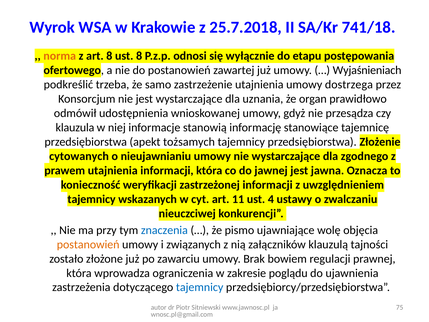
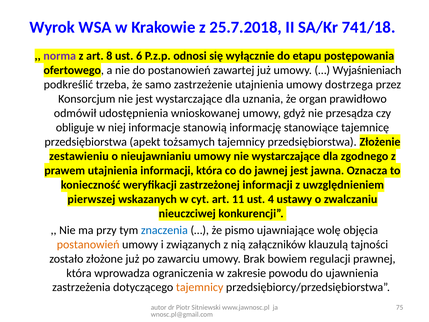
norma colour: orange -> purple
ust 8: 8 -> 6
klauzula: klauzula -> obliguje
cytowanych: cytowanych -> zestawieniu
tajemnicy at (92, 199): tajemnicy -> pierwszej
poglądu: poglądu -> powodu
tajemnicy at (200, 287) colour: blue -> orange
